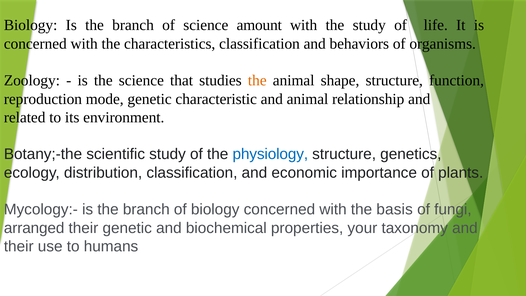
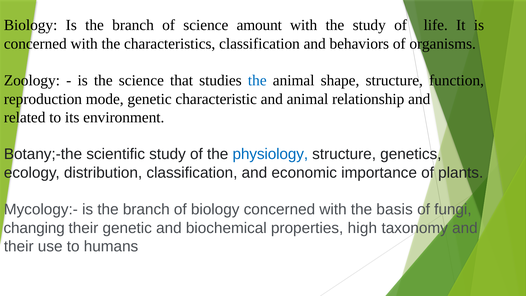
the at (257, 81) colour: orange -> blue
arranged: arranged -> changing
your: your -> high
